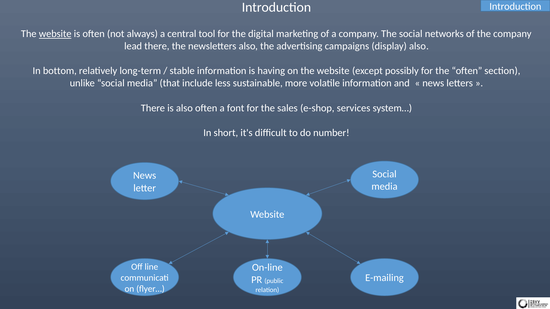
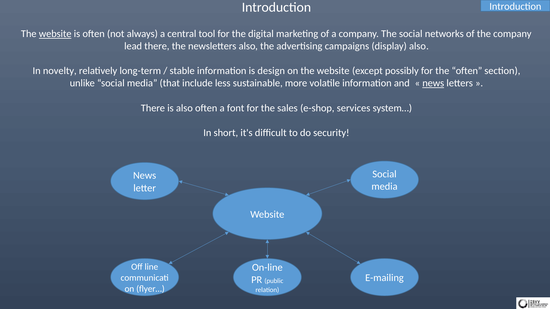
bottom: bottom -> novelty
having: having -> design
news at (433, 83) underline: none -> present
number: number -> security
